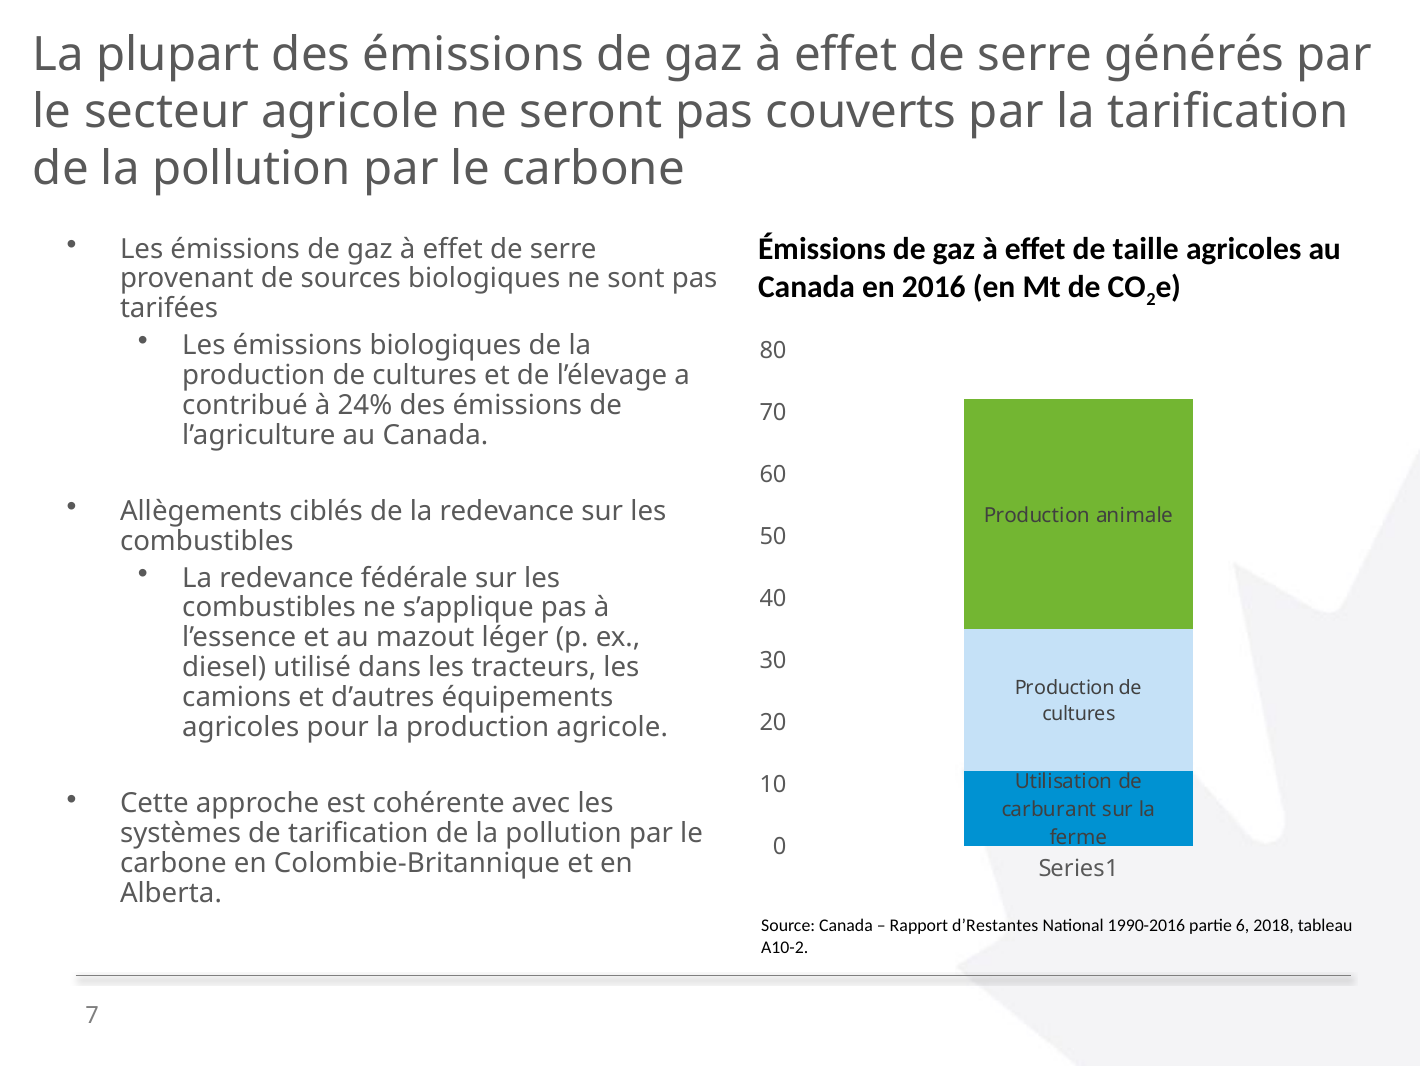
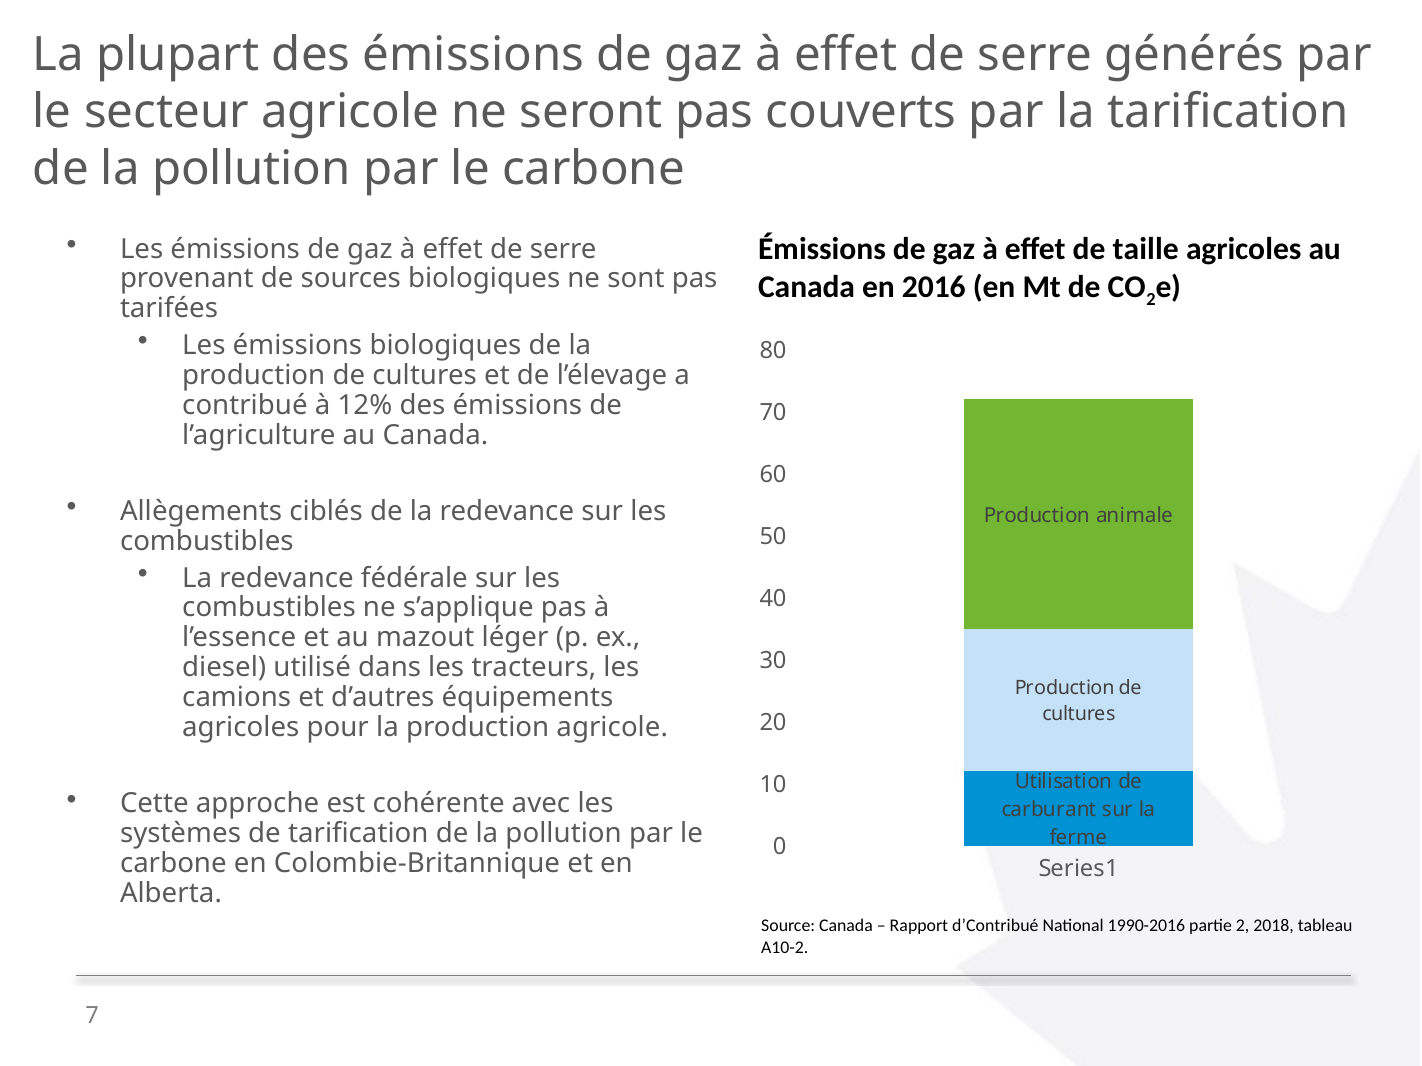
24%: 24% -> 12%
d’Restantes: d’Restantes -> d’Contribué
partie 6: 6 -> 2
